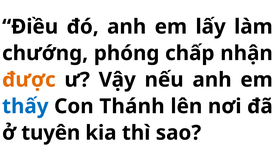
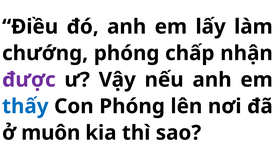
được colour: orange -> purple
Con Thánh: Thánh -> Phóng
tuyên: tuyên -> muôn
